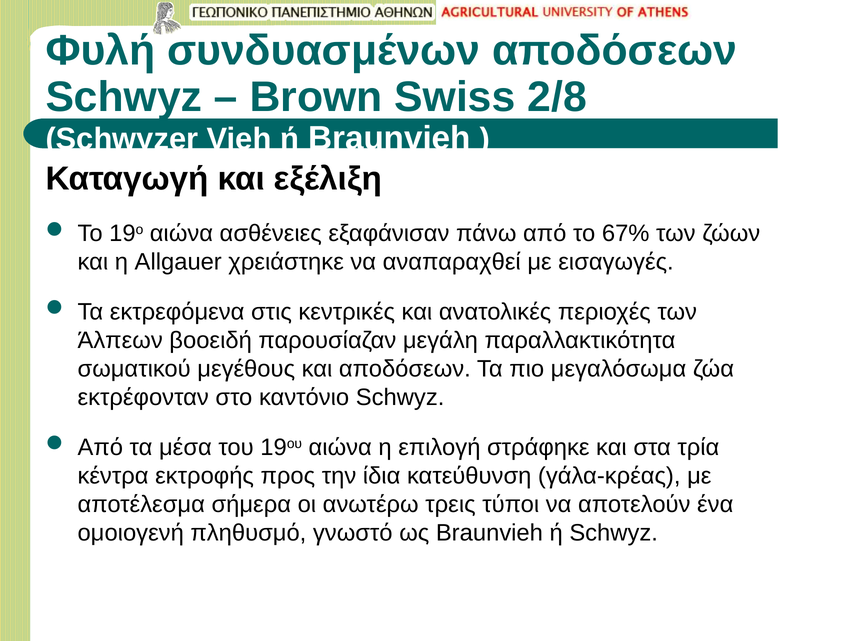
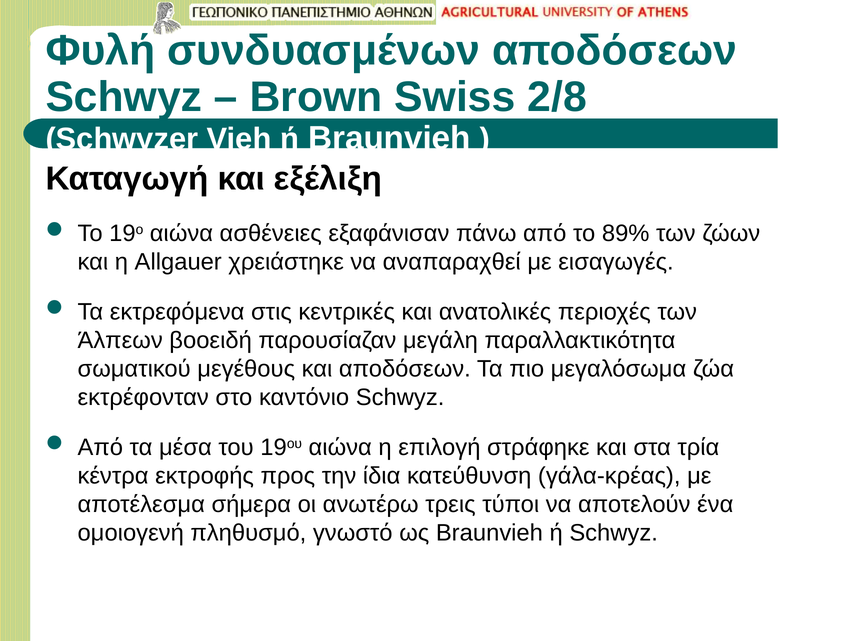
67%: 67% -> 89%
